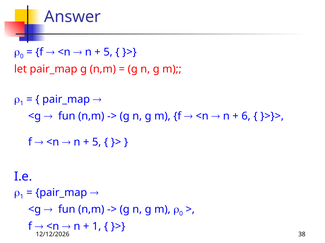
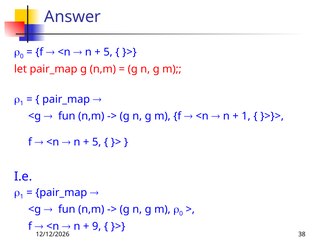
6 at (246, 116): 6 -> 1
1 at (97, 227): 1 -> 9
